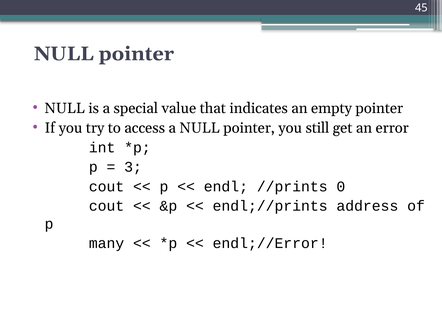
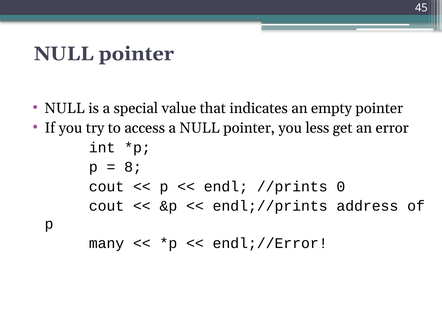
still: still -> less
3: 3 -> 8
